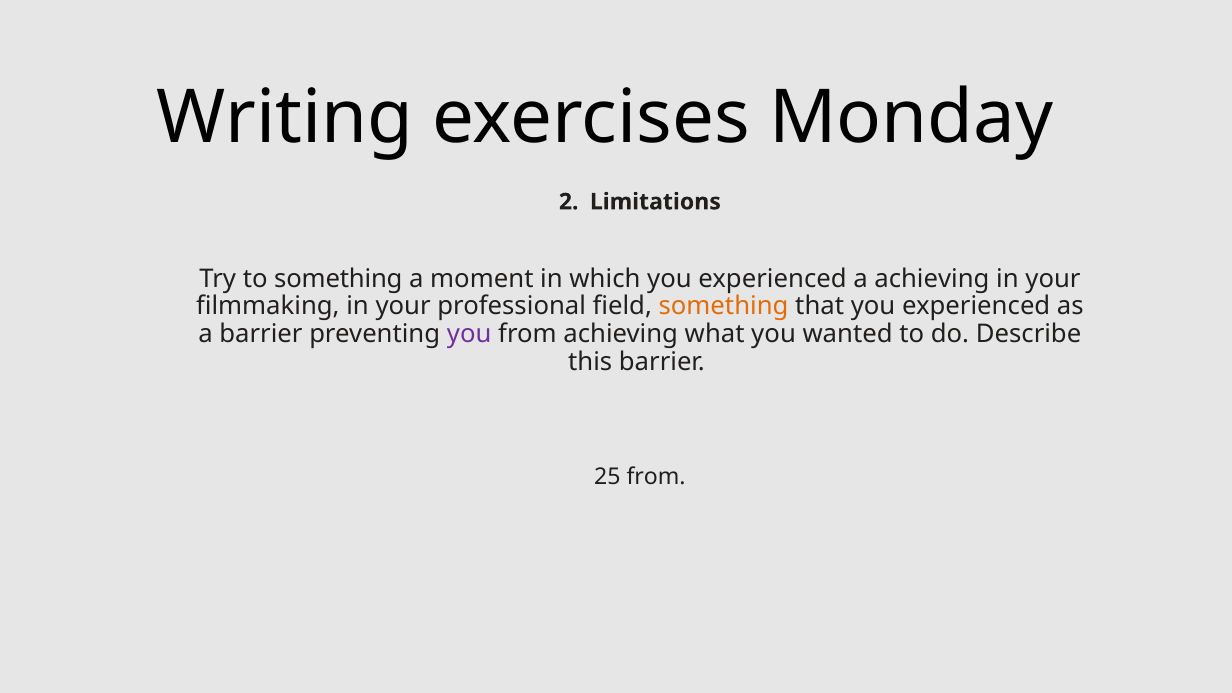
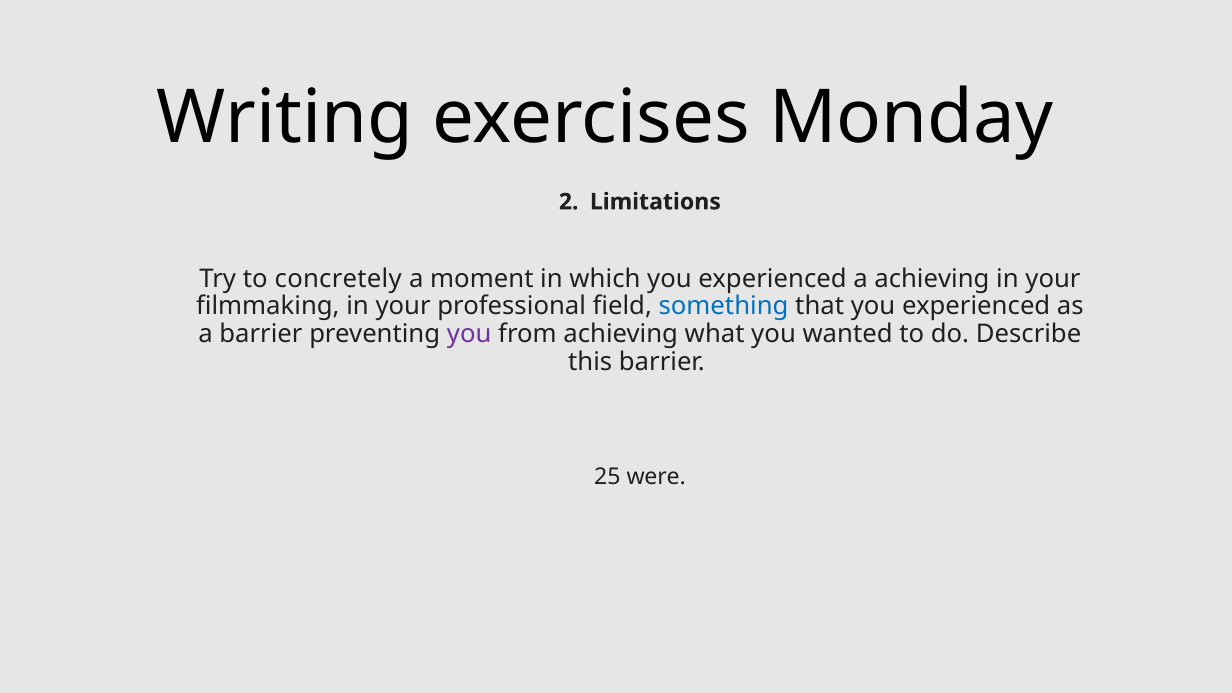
to something: something -> concretely
something at (724, 306) colour: orange -> blue
25 from: from -> were
